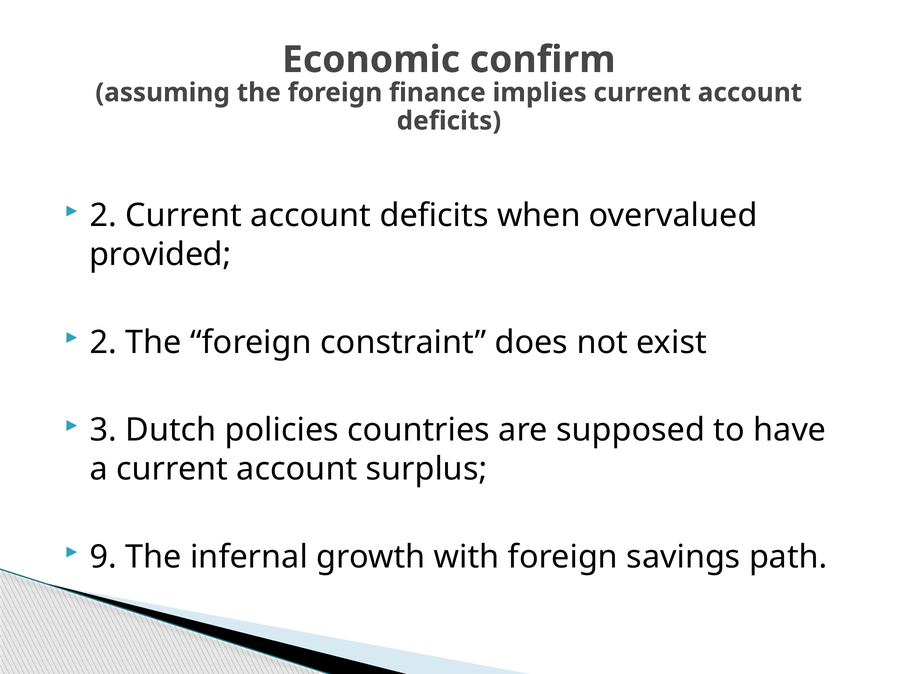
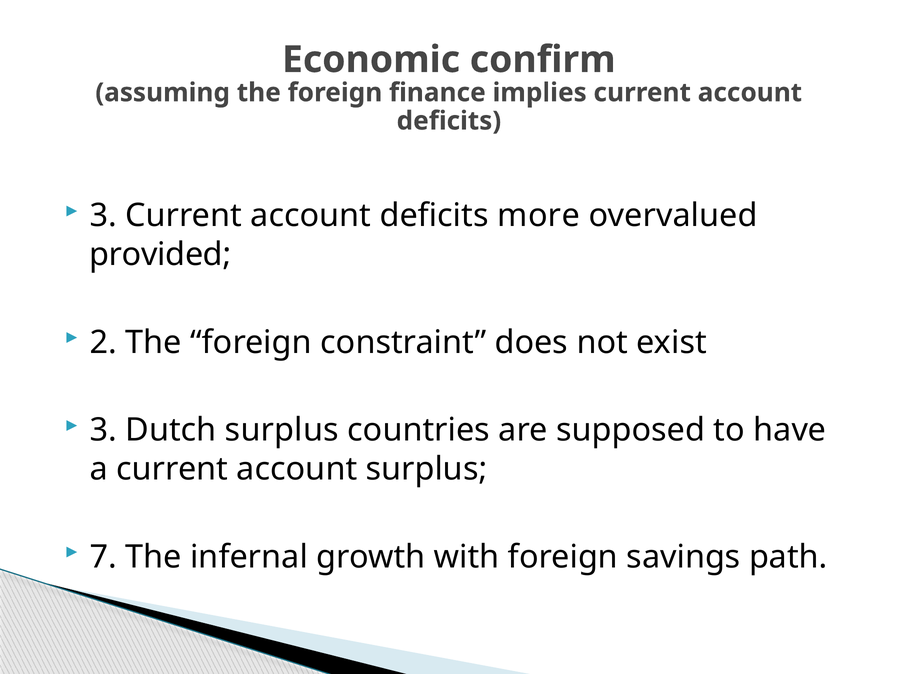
2 at (103, 215): 2 -> 3
when: when -> more
Dutch policies: policies -> surplus
9: 9 -> 7
